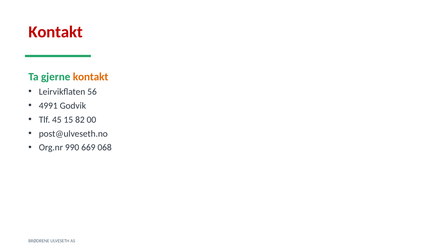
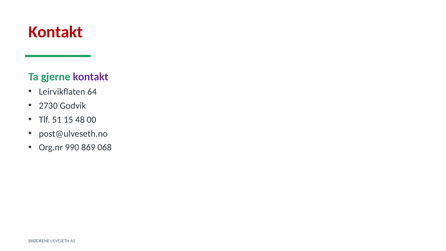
kontakt at (91, 77) colour: orange -> purple
56: 56 -> 64
4991: 4991 -> 2730
45: 45 -> 51
82: 82 -> 48
669: 669 -> 869
